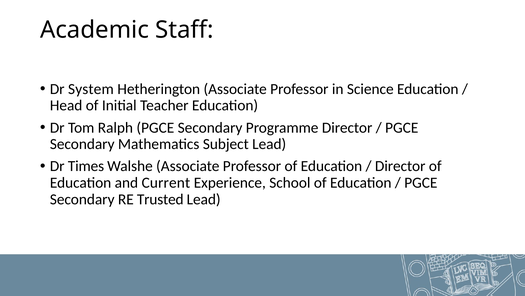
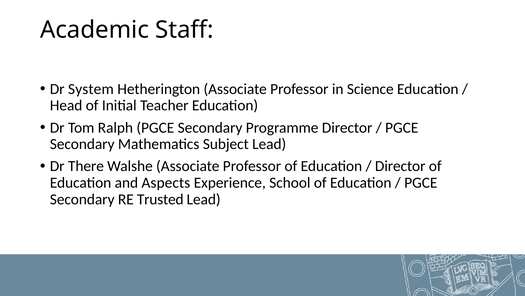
Times: Times -> There
Current: Current -> Aspects
